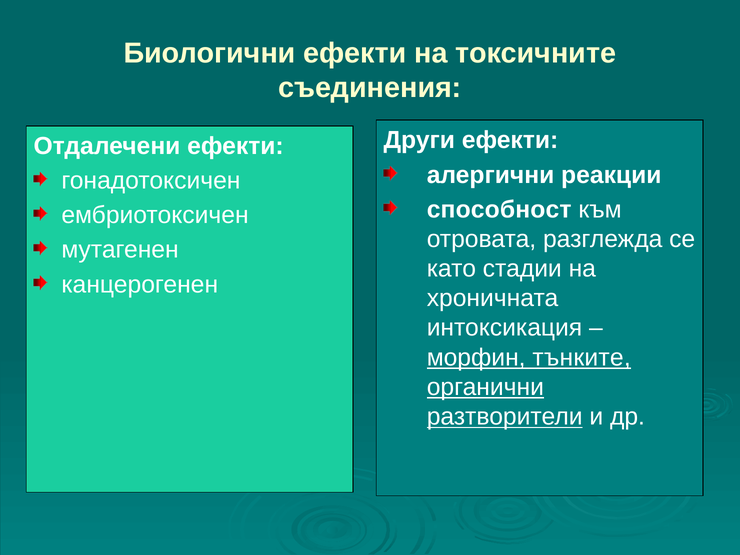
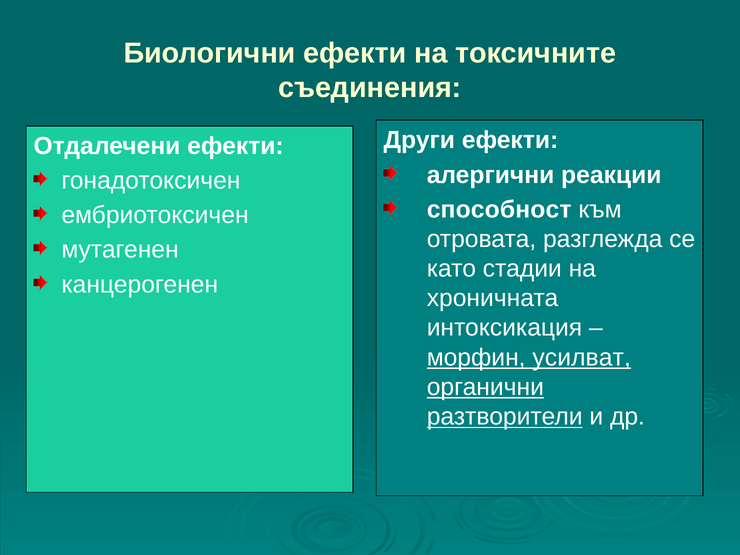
тънките: тънките -> усилват
